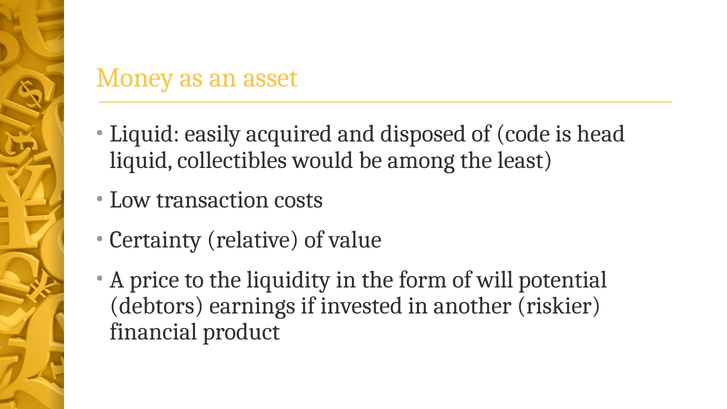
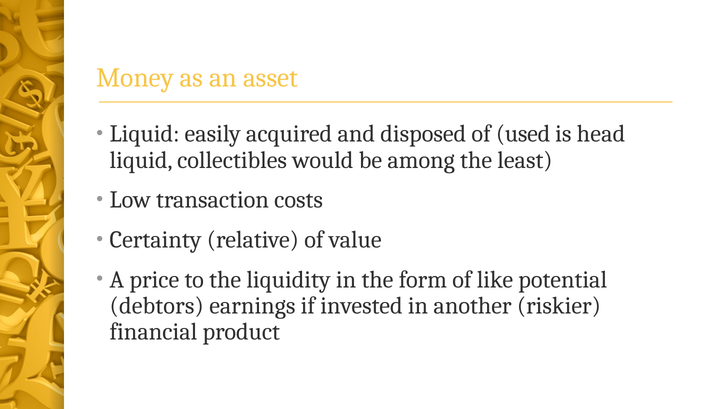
code: code -> used
will: will -> like
